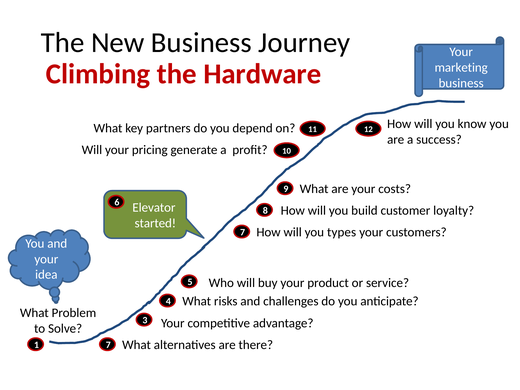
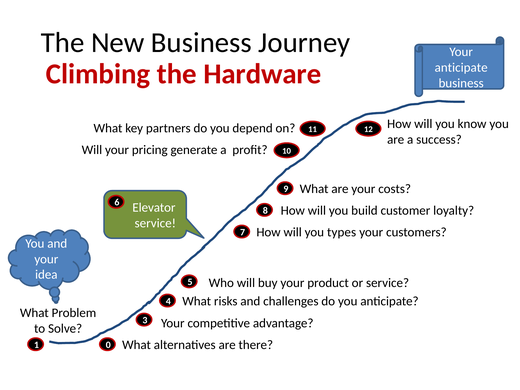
marketing at (461, 68): marketing -> anticipate
started at (155, 223): started -> service
1 7: 7 -> 0
